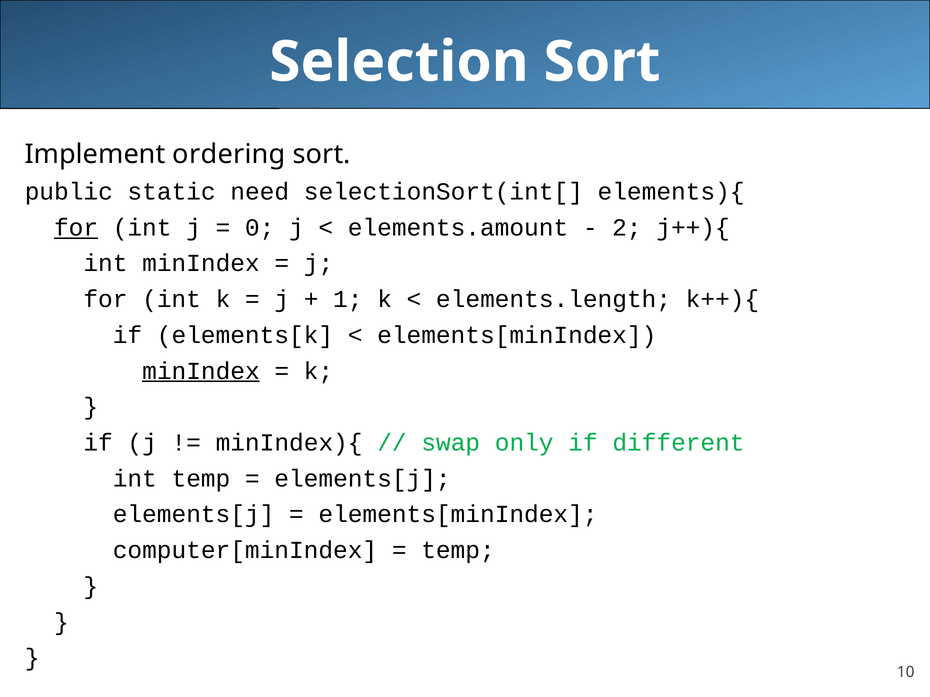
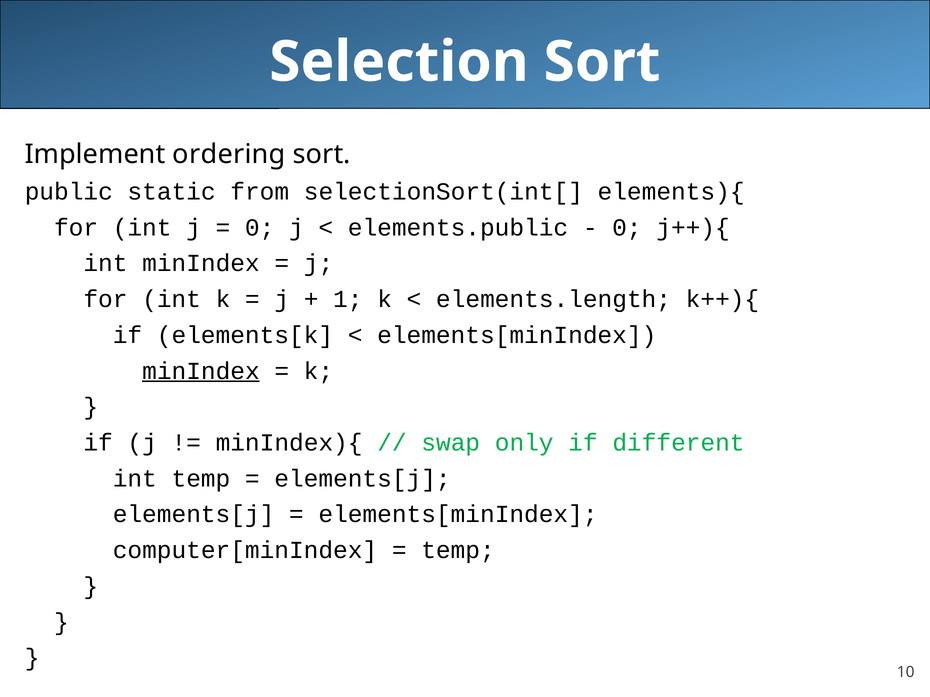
need: need -> from
for at (76, 228) underline: present -> none
elements.amount: elements.amount -> elements.public
2 at (627, 228): 2 -> 0
